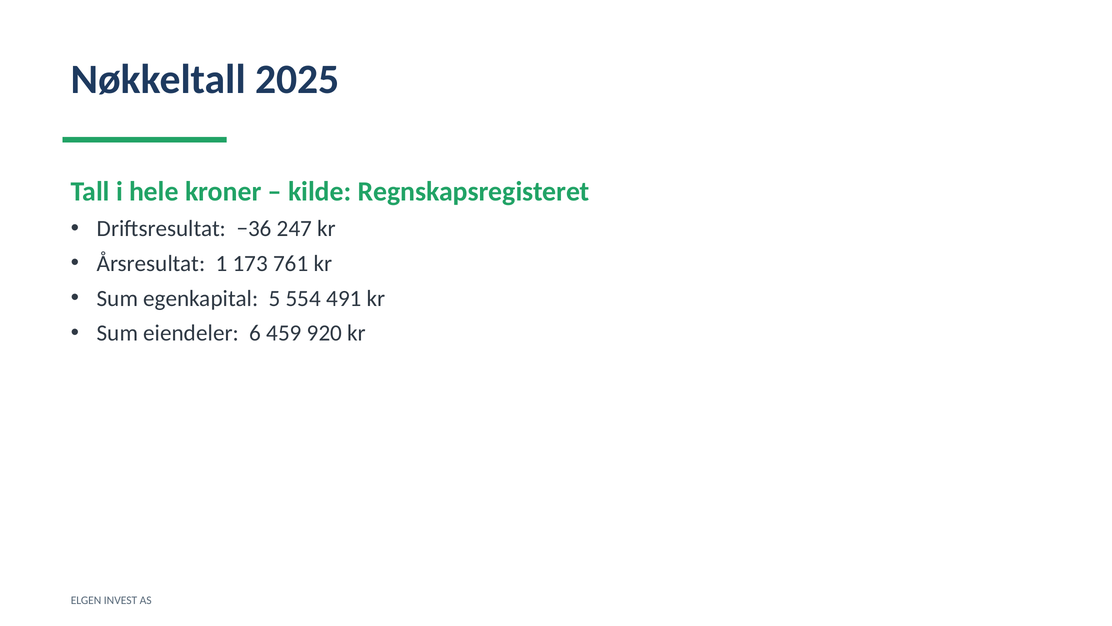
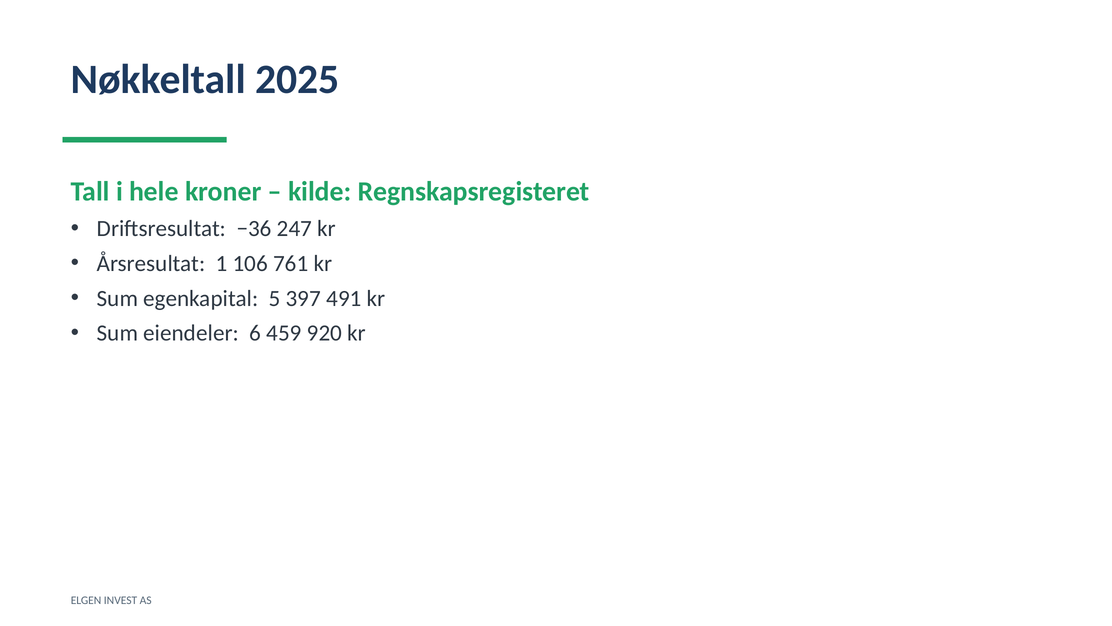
173: 173 -> 106
554: 554 -> 397
